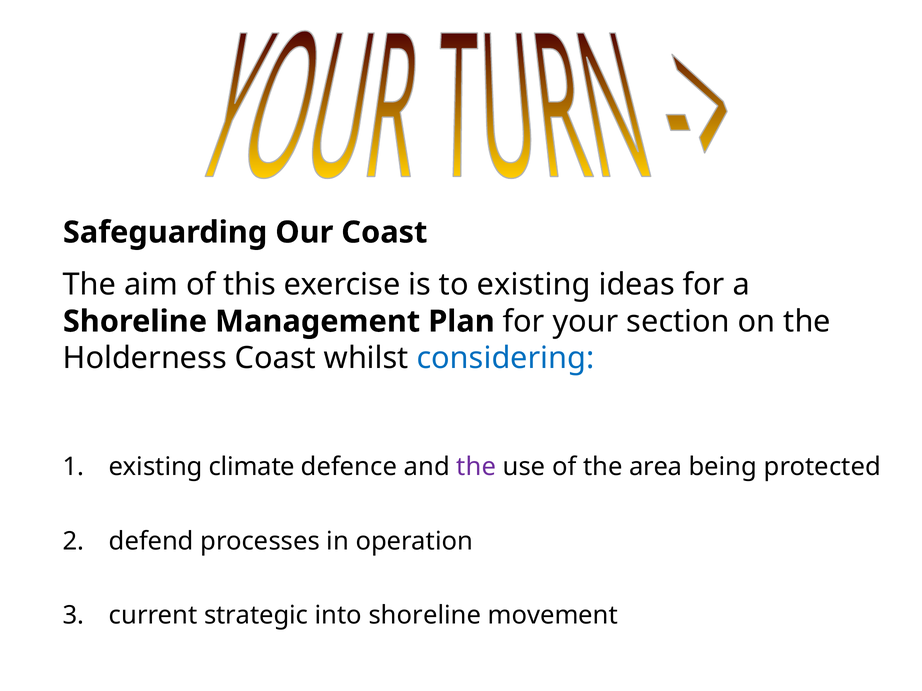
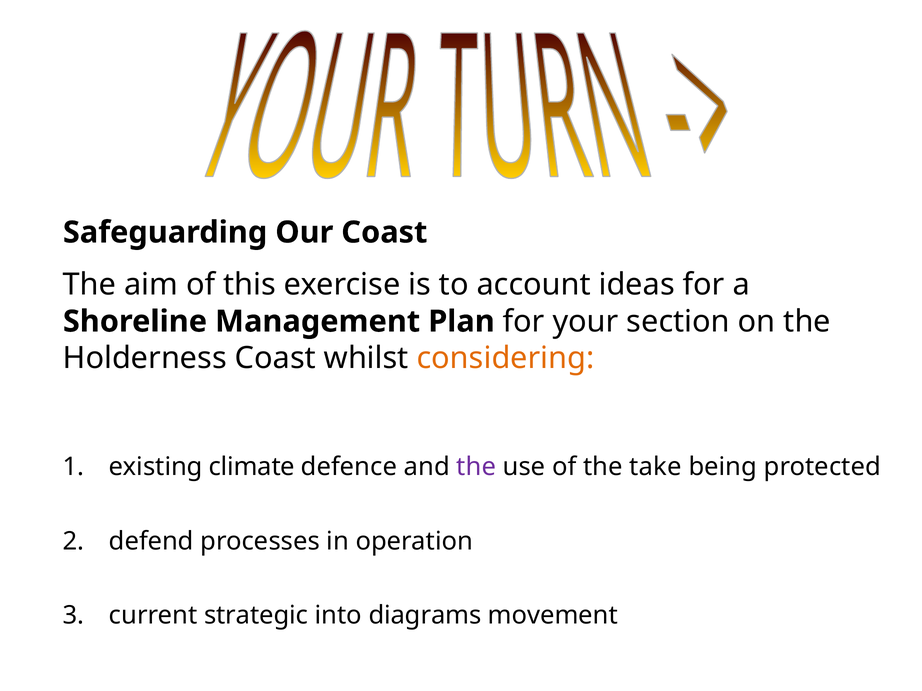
to existing: existing -> account
considering colour: blue -> orange
area: area -> take
into shoreline: shoreline -> diagrams
